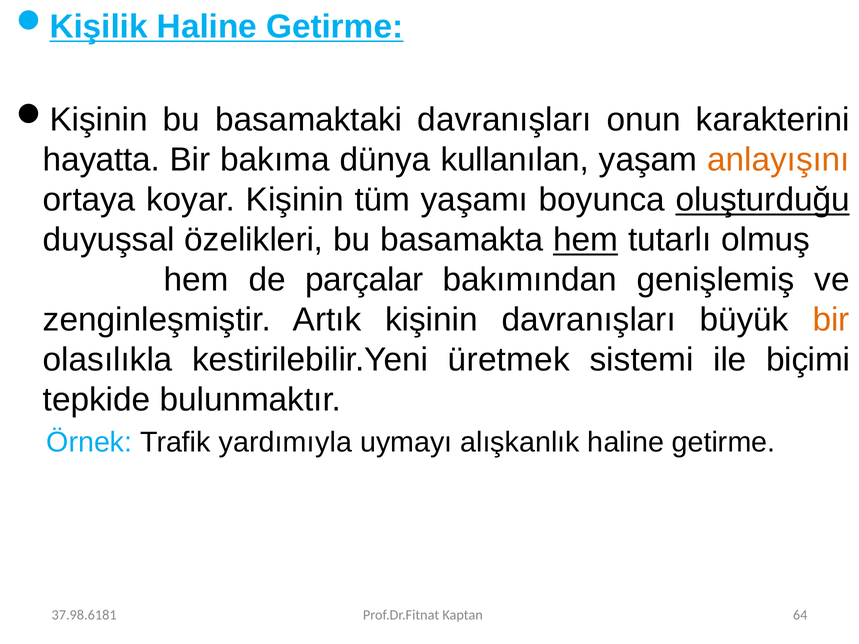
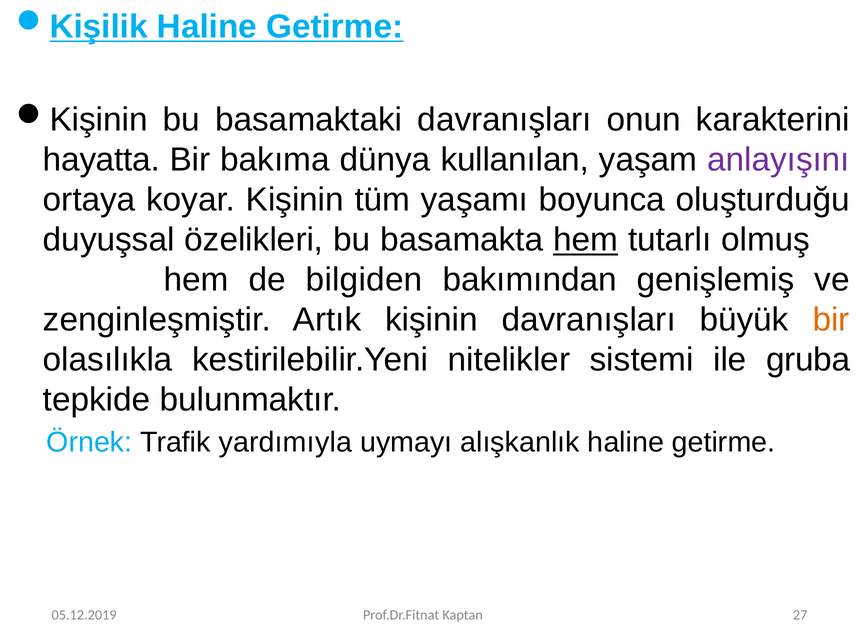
anlayışını colour: orange -> purple
oluşturduğu underline: present -> none
parçalar: parçalar -> bilgiden
üretmek: üretmek -> nitelikler
biçimi: biçimi -> gruba
37.98.6181: 37.98.6181 -> 05.12.2019
64: 64 -> 27
